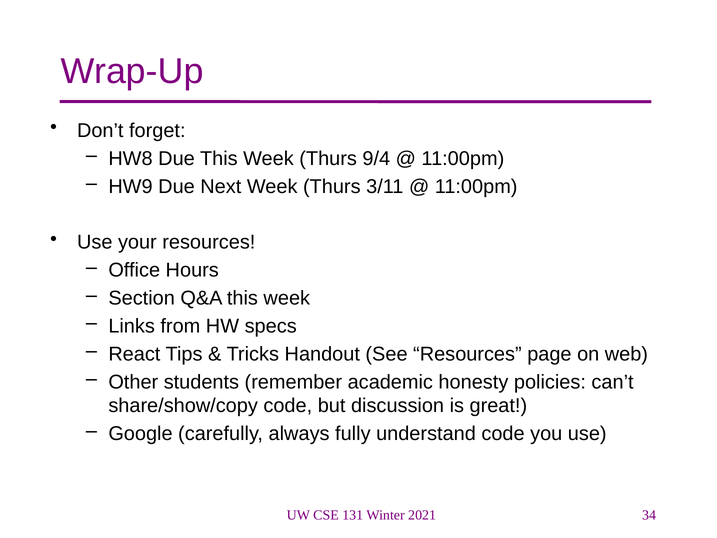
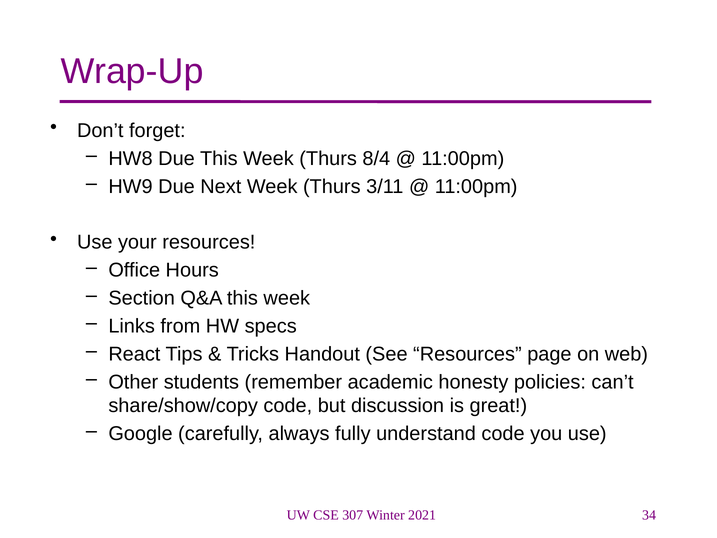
9/4: 9/4 -> 8/4
131: 131 -> 307
